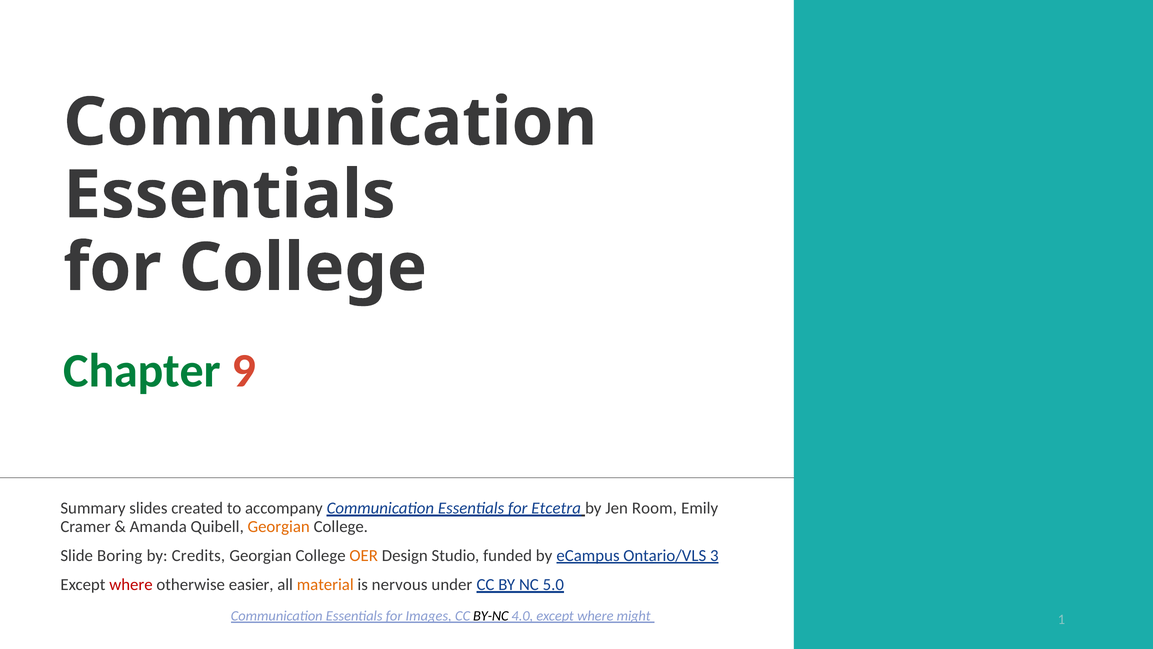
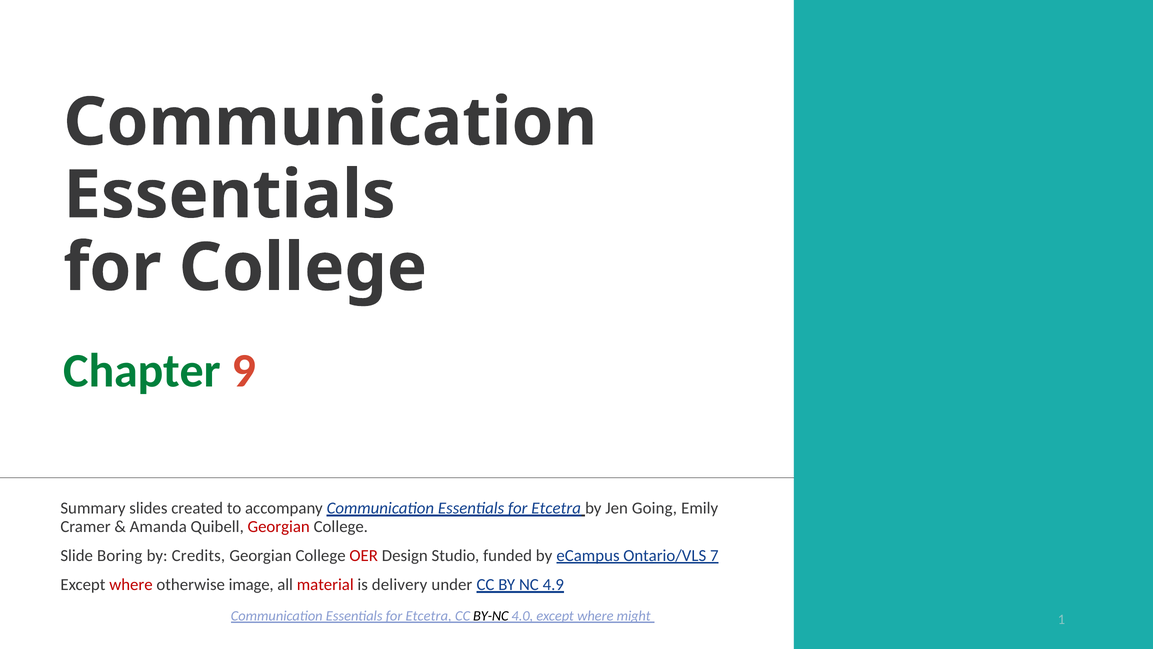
Room: Room -> Going
Georgian at (279, 526) colour: orange -> red
OER colour: orange -> red
3: 3 -> 7
easier: easier -> image
material colour: orange -> red
nervous: nervous -> delivery
5.0: 5.0 -> 4.9
Images at (429, 615): Images -> Etcetra
